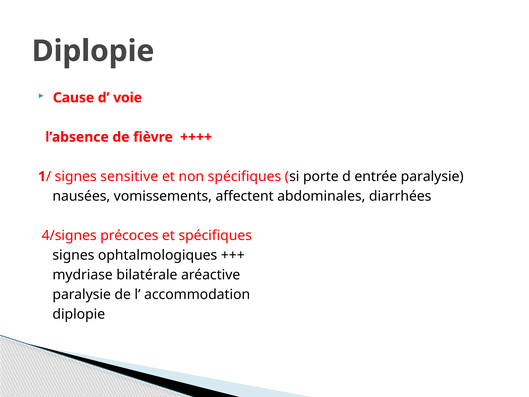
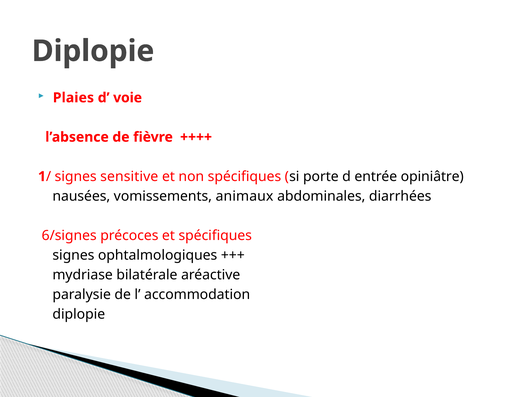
Cause: Cause -> Plaies
entrée paralysie: paralysie -> opiniâtre
affectent: affectent -> animaux
4/signes: 4/signes -> 6/signes
